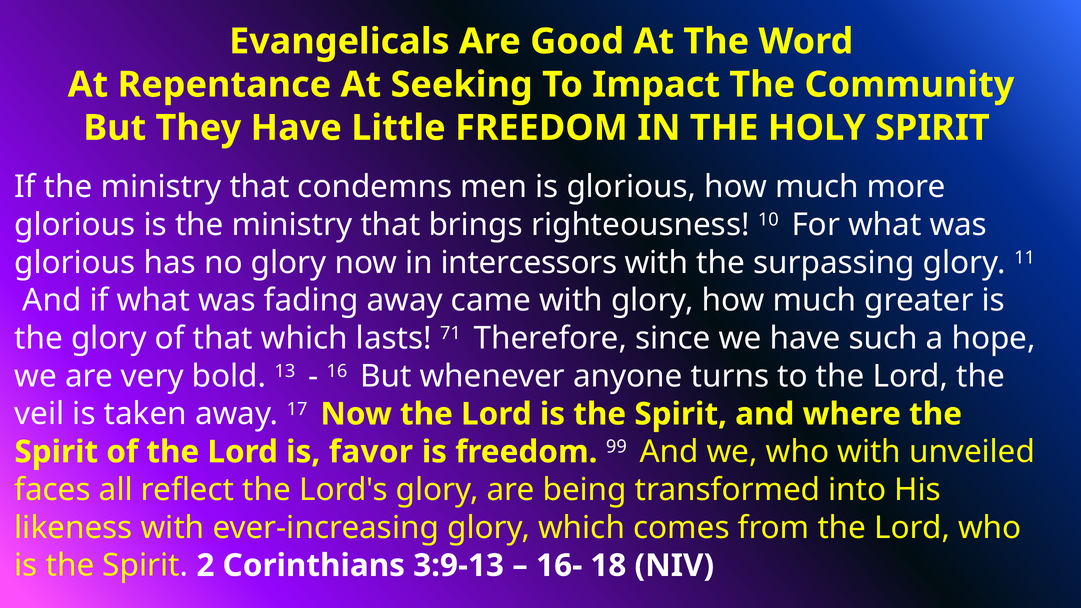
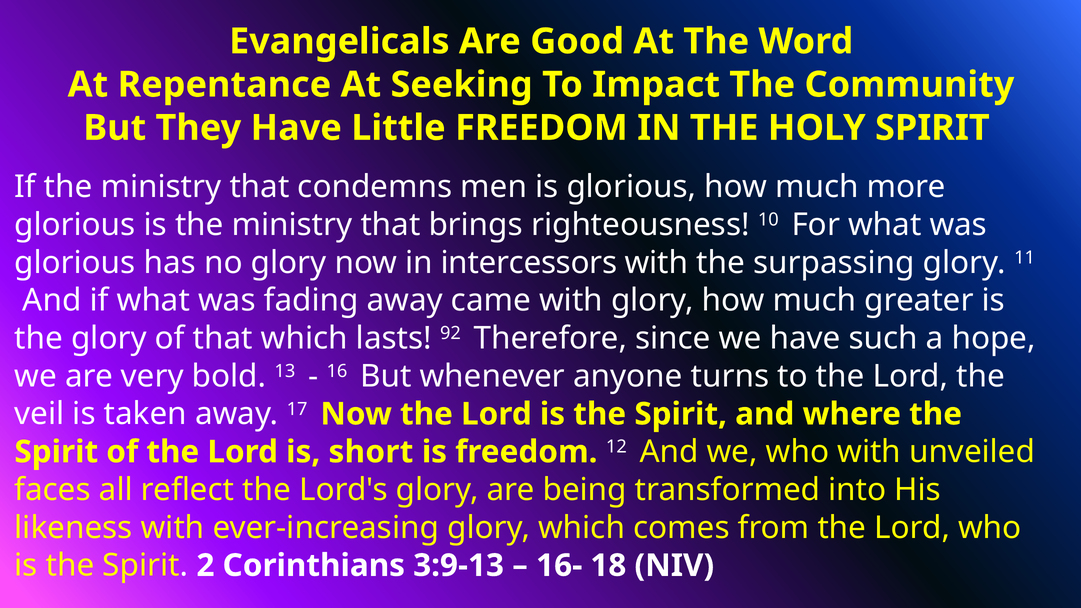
71: 71 -> 92
favor: favor -> short
99: 99 -> 12
